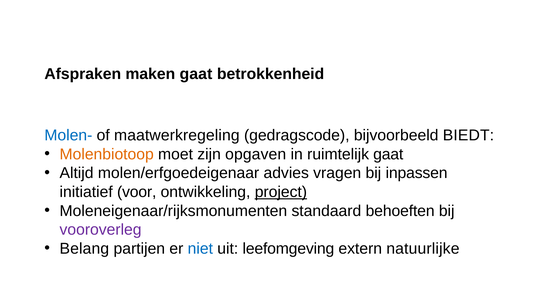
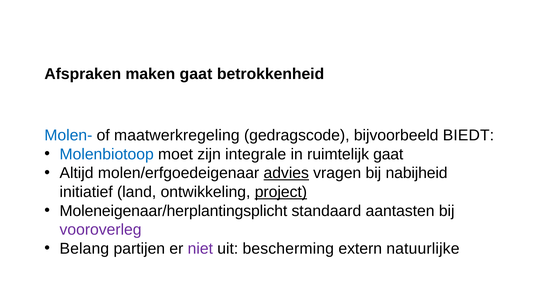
Molenbiotoop colour: orange -> blue
opgaven: opgaven -> integrale
advies underline: none -> present
inpassen: inpassen -> nabijheid
voor: voor -> land
Moleneigenaar/rijksmonumenten: Moleneigenaar/rijksmonumenten -> Moleneigenaar/herplantingsplicht
behoeften: behoeften -> aantasten
niet colour: blue -> purple
leefomgeving: leefomgeving -> bescherming
